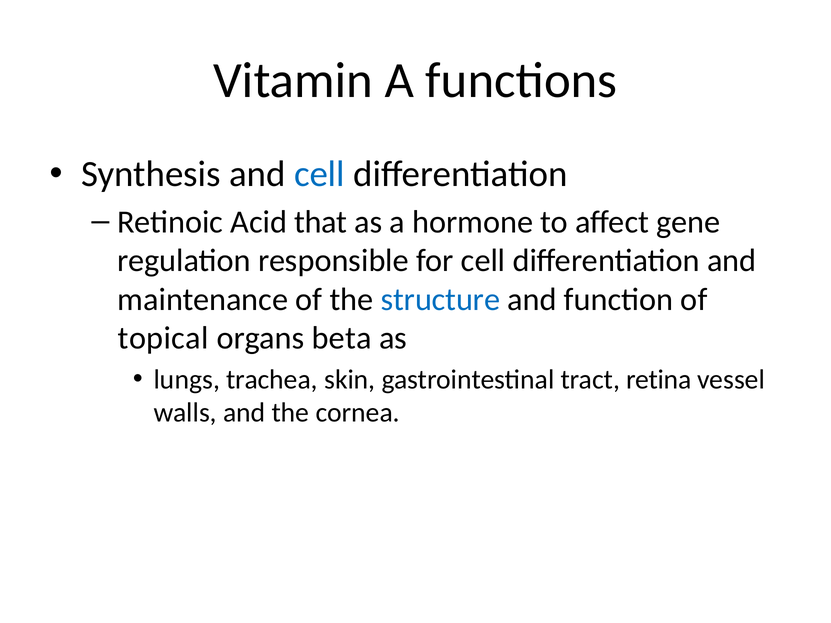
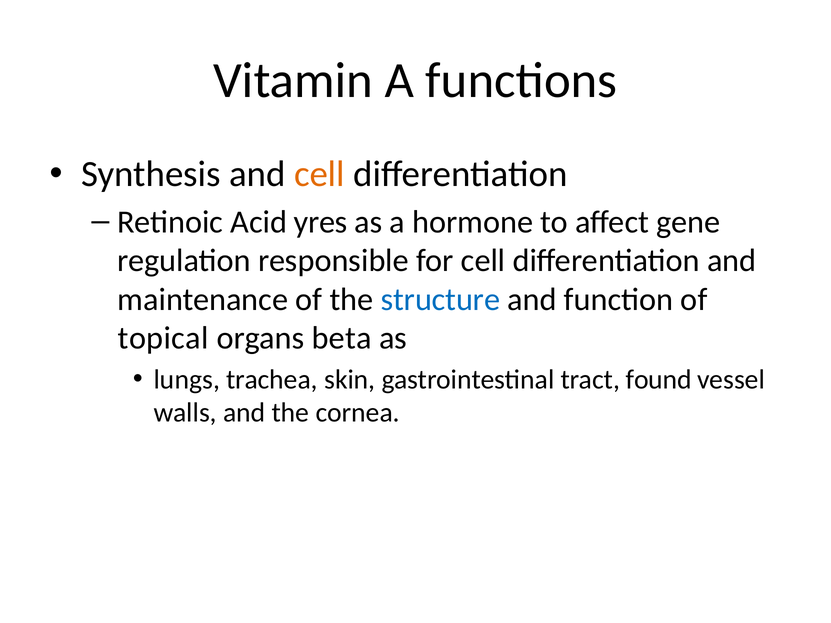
cell at (319, 174) colour: blue -> orange
that: that -> yres
retina: retina -> found
